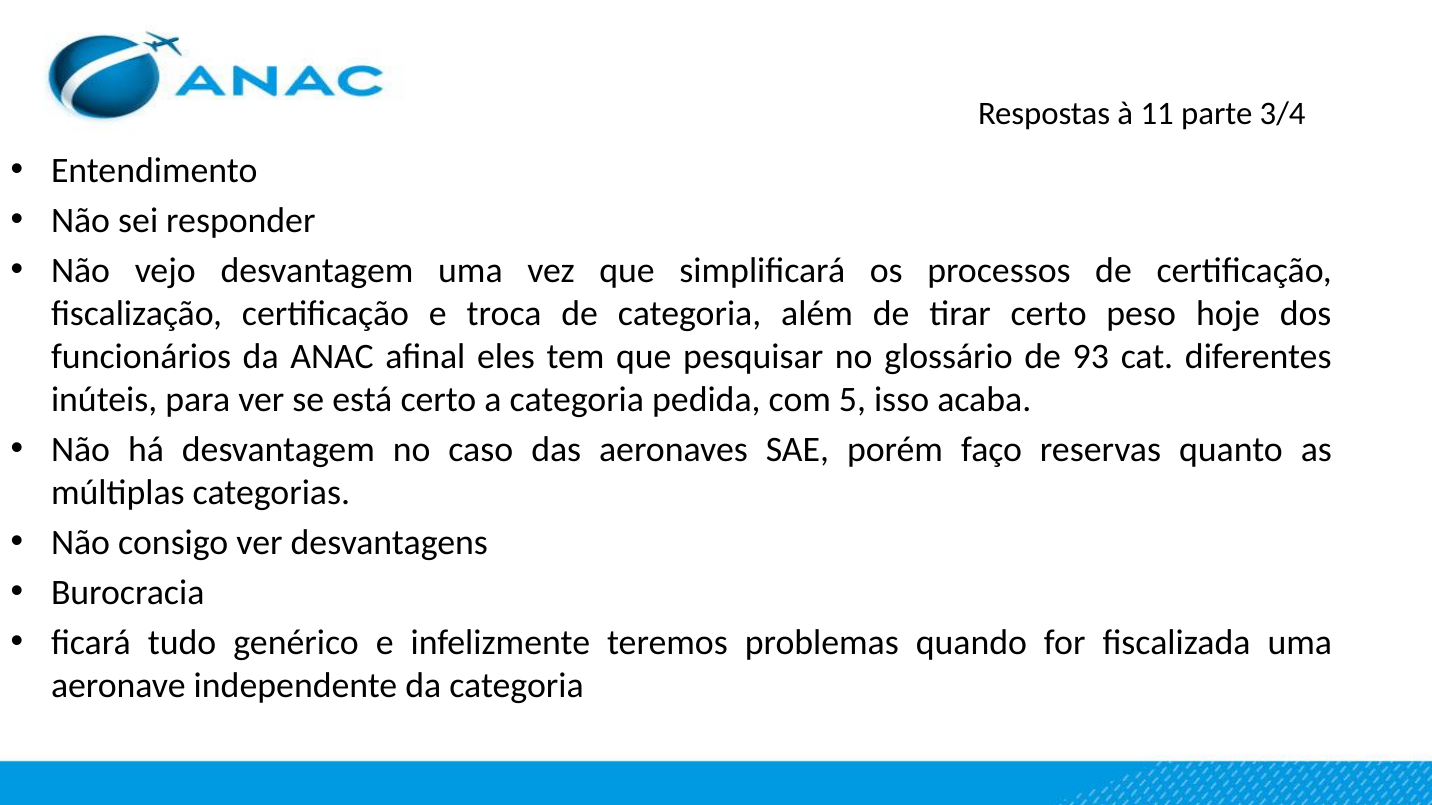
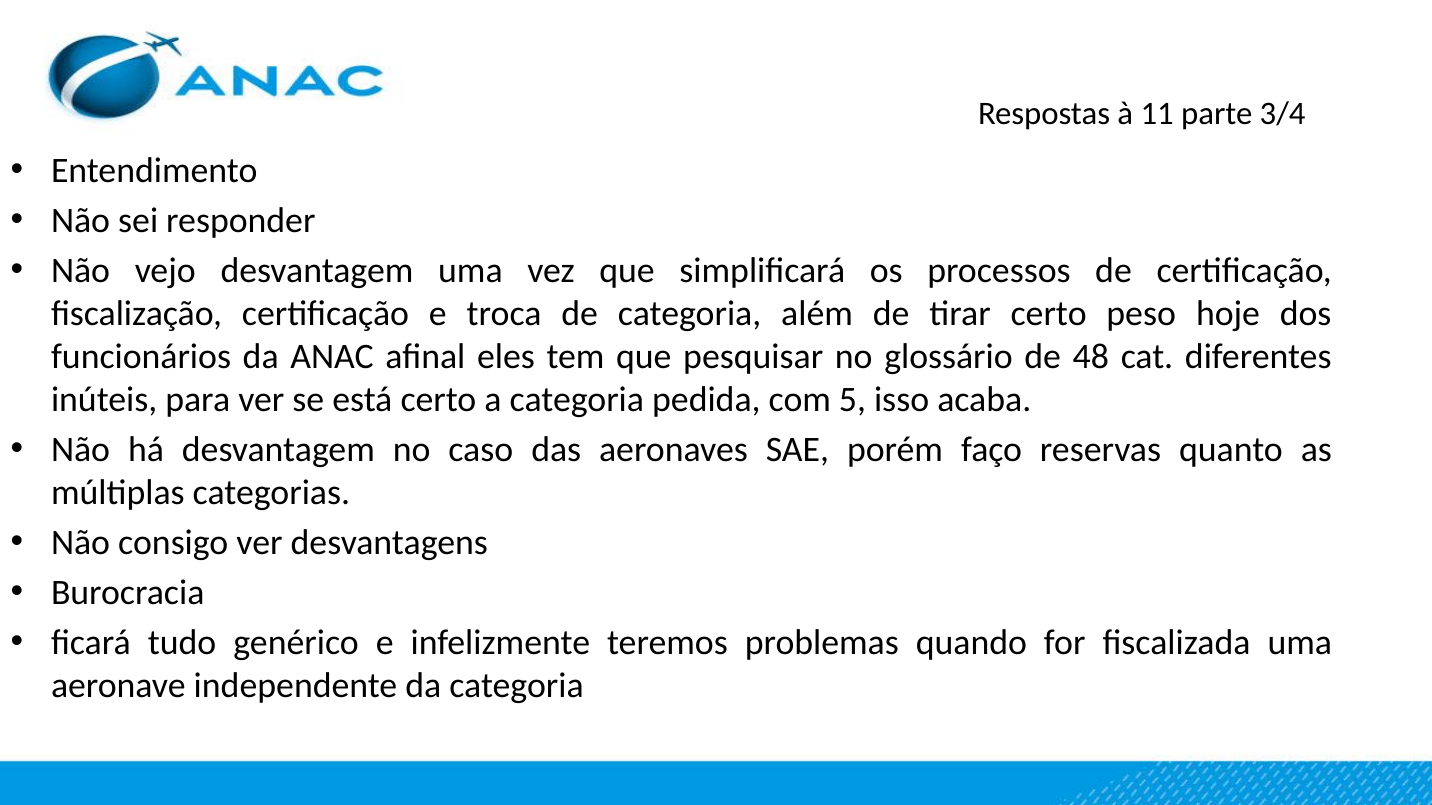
93: 93 -> 48
